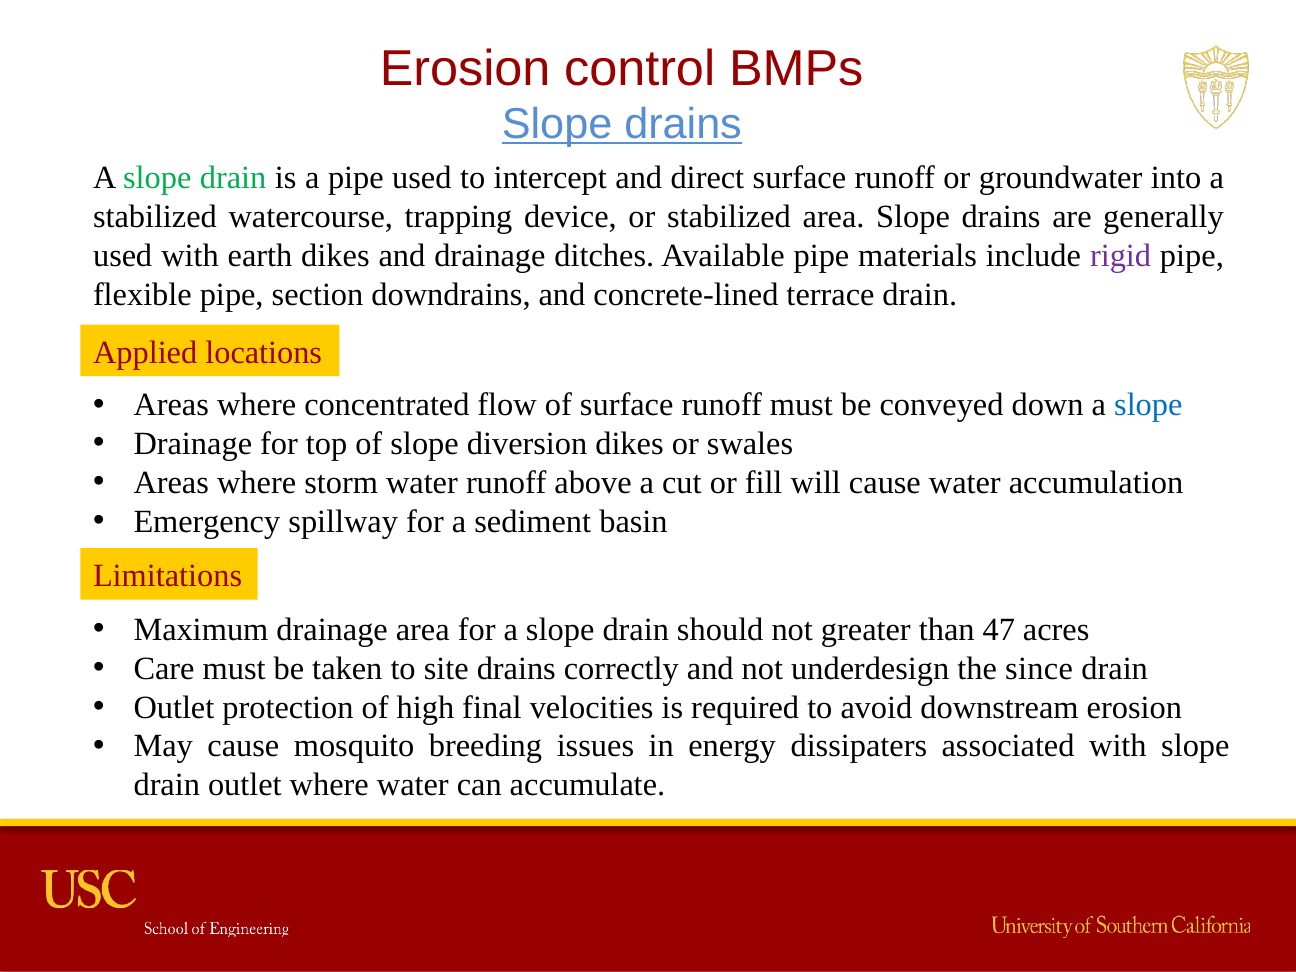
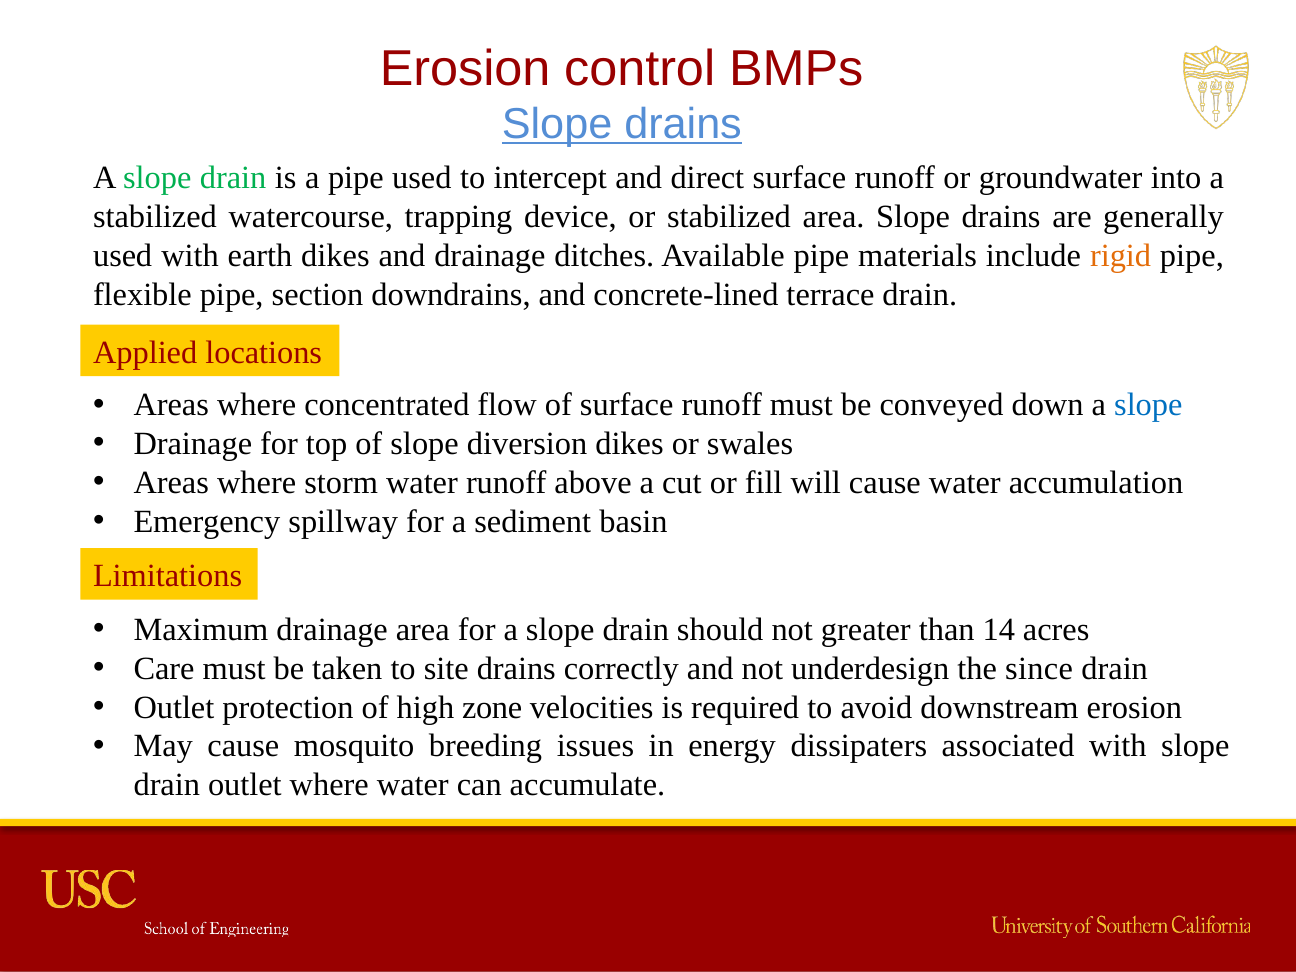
rigid colour: purple -> orange
47: 47 -> 14
final: final -> zone
